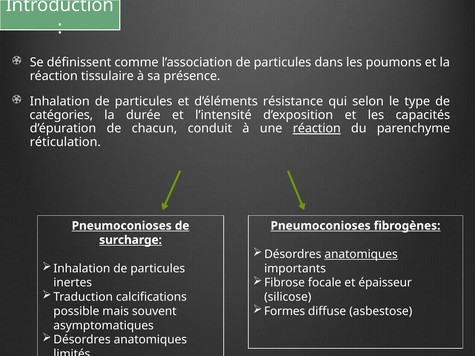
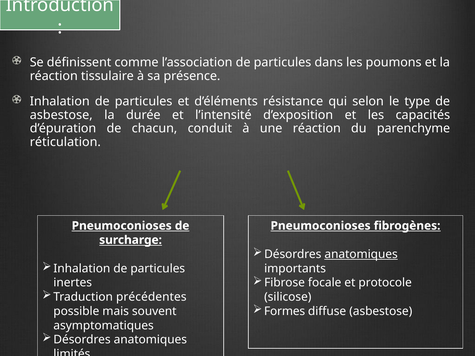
catégories at (61, 115): catégories -> asbestose
réaction at (317, 129) underline: present -> none
épaisseur: épaisseur -> protocole
calcifications: calcifications -> précédentes
